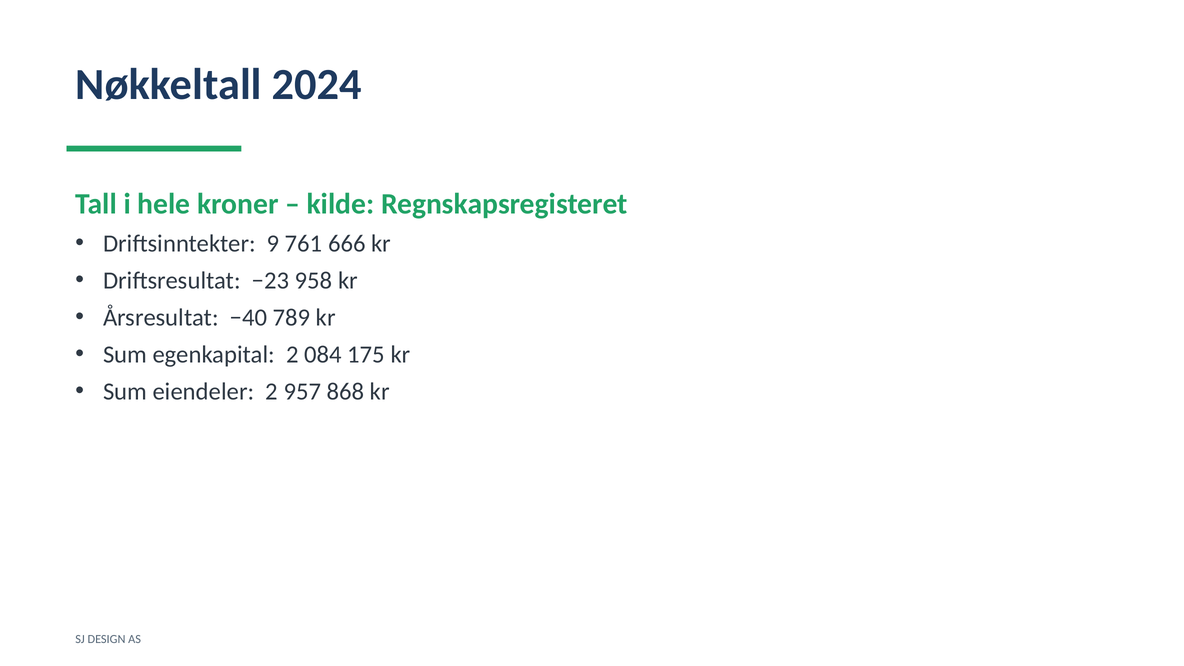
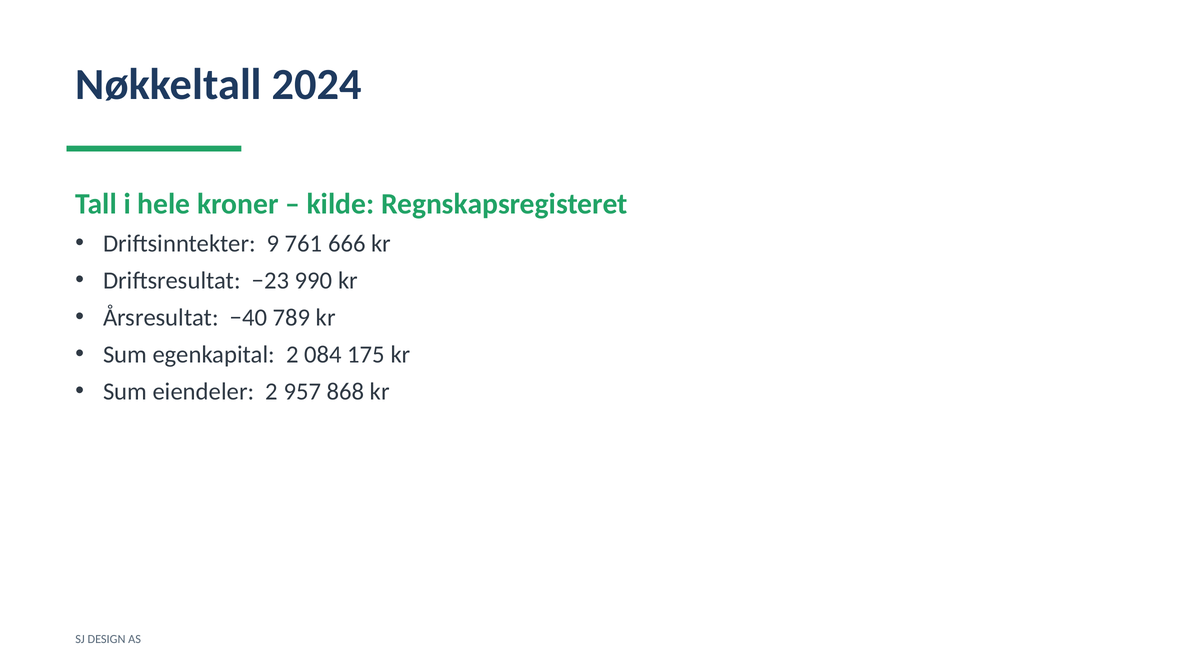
958: 958 -> 990
